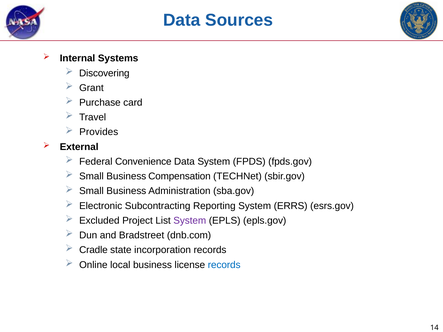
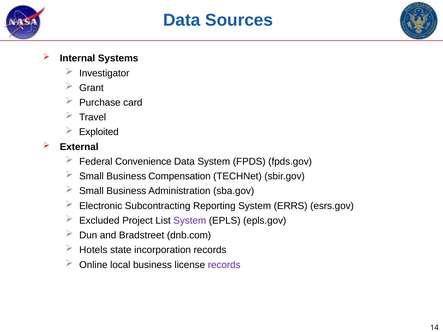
Discovering: Discovering -> Investigator
Provides: Provides -> Exploited
Cradle: Cradle -> Hotels
records at (224, 265) colour: blue -> purple
